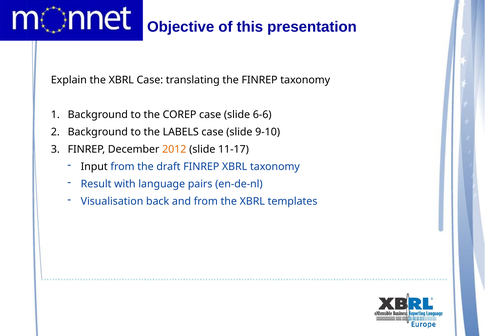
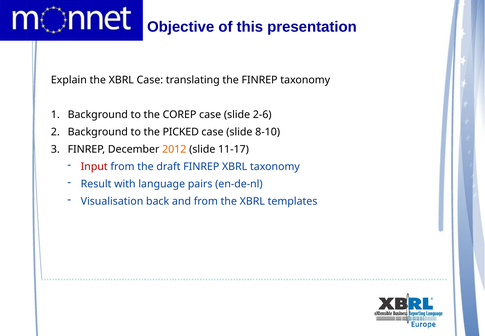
6-6: 6-6 -> 2-6
LABELS: LABELS -> PICKED
9-10: 9-10 -> 8-10
Input colour: black -> red
